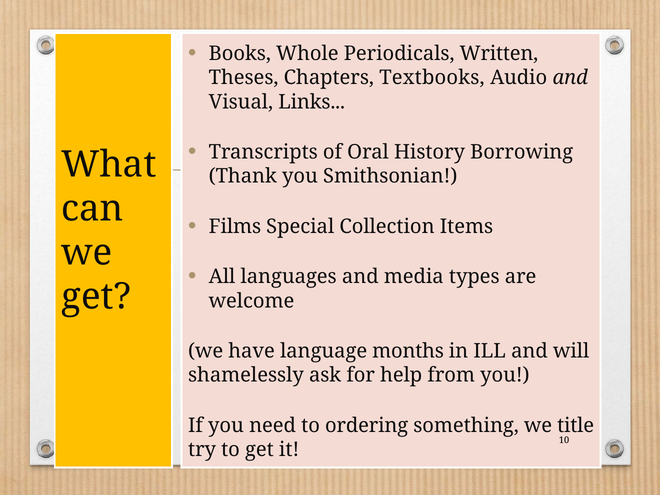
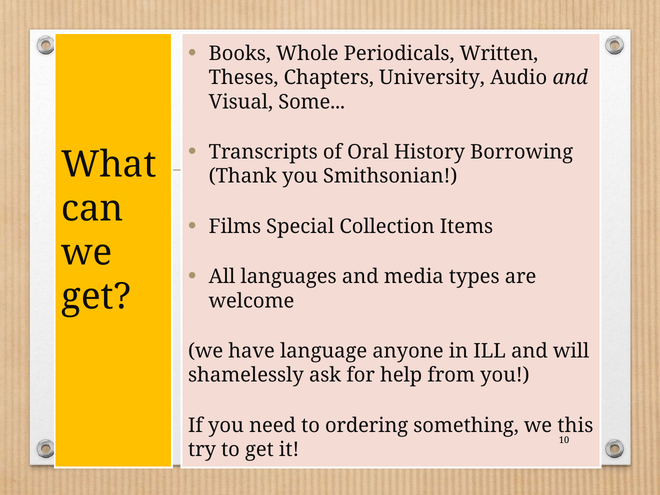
Textbooks: Textbooks -> University
Links: Links -> Some
months: months -> anyone
title: title -> this
